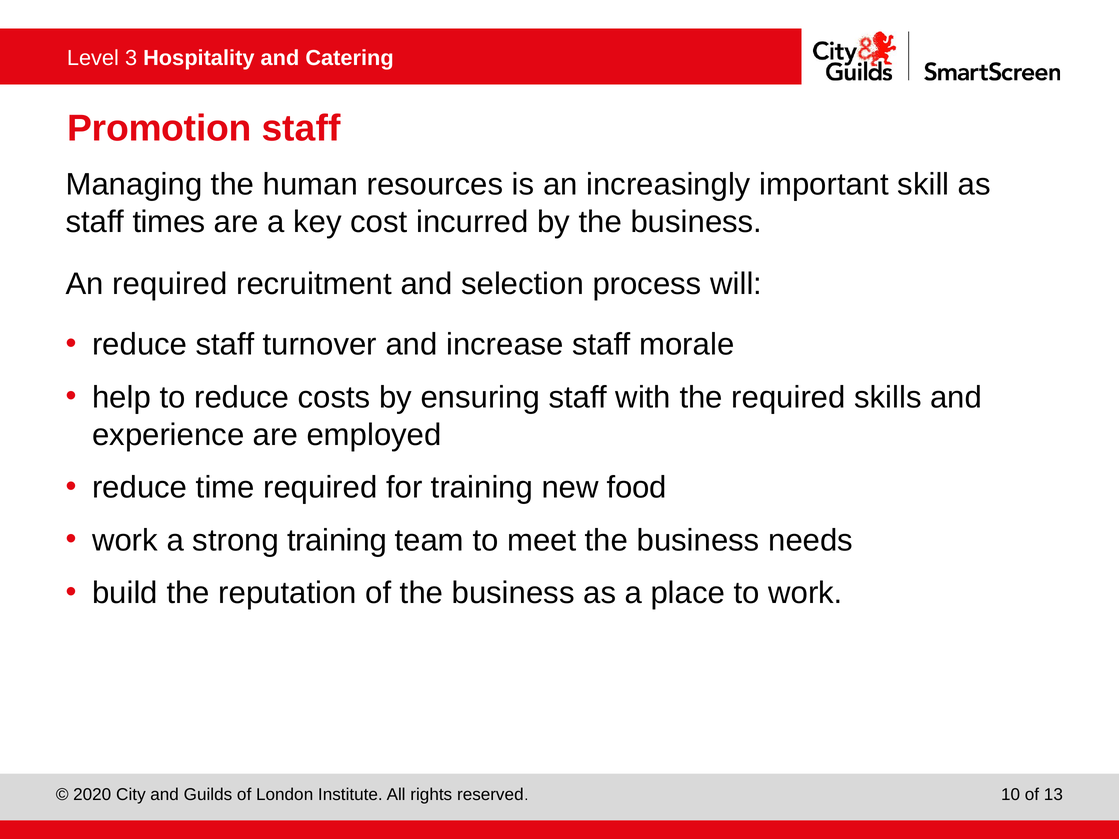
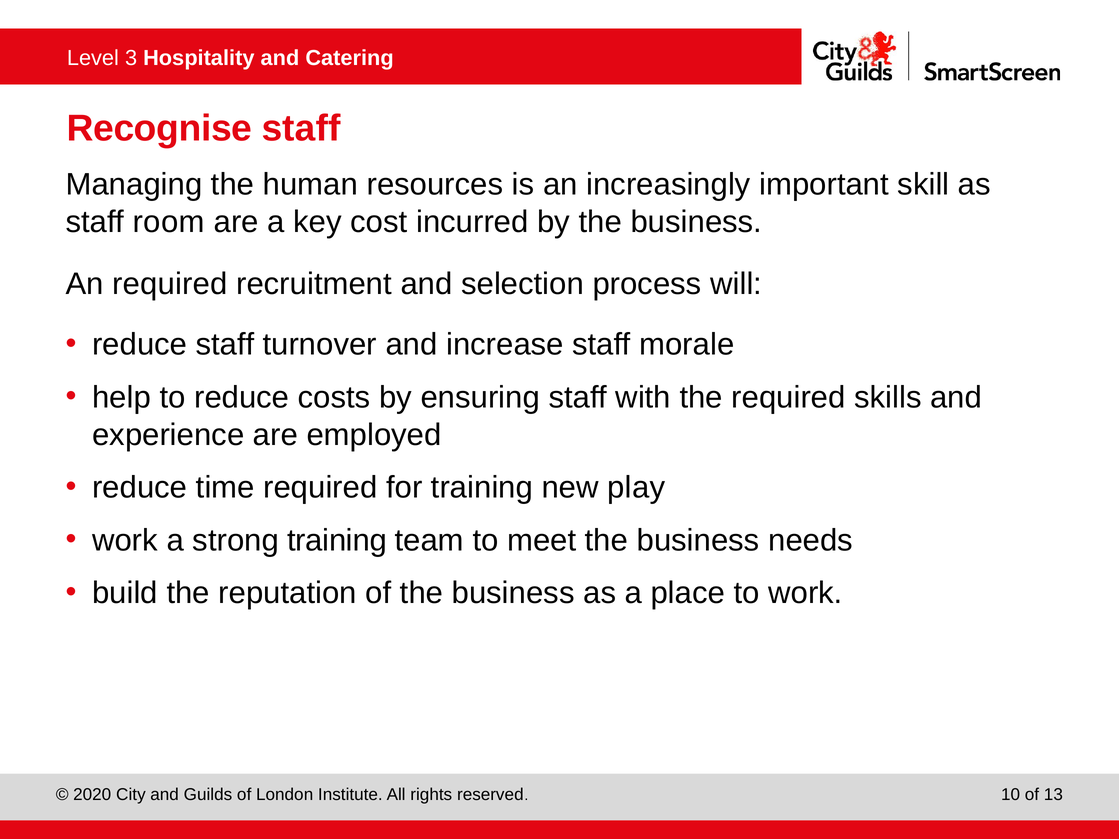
Promotion: Promotion -> Recognise
times: times -> room
food: food -> play
